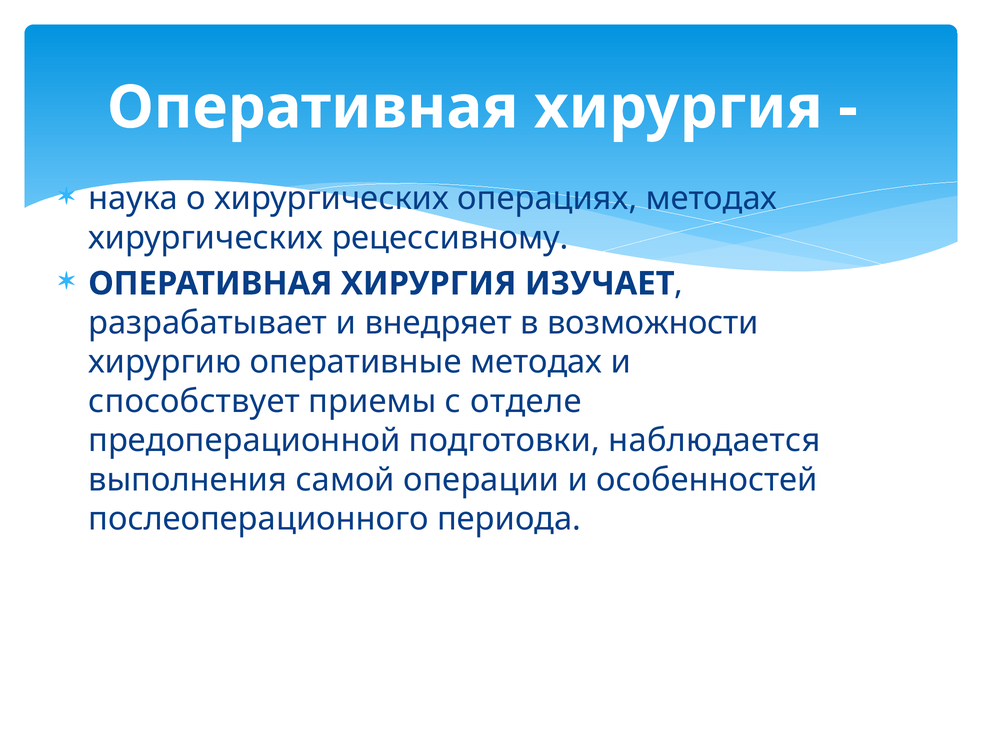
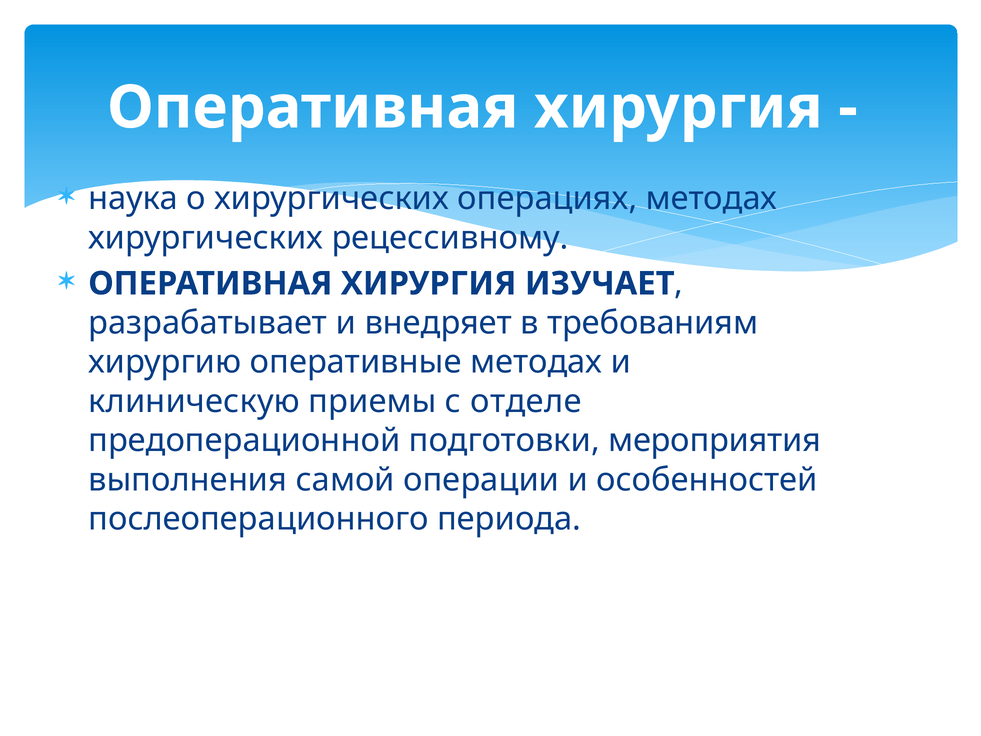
возможности: возможности -> требованиям
способствует: способствует -> клиническую
наблюдается: наблюдается -> мероприятия
